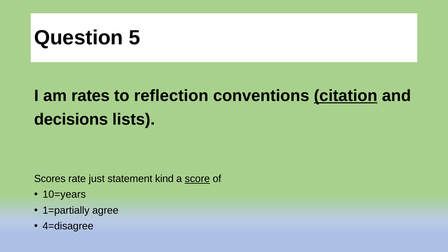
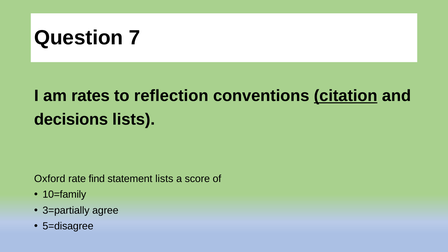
5: 5 -> 7
Scores: Scores -> Oxford
just: just -> find
statement kind: kind -> lists
score underline: present -> none
10=years: 10=years -> 10=family
1=partially: 1=partially -> 3=partially
4=disagree: 4=disagree -> 5=disagree
